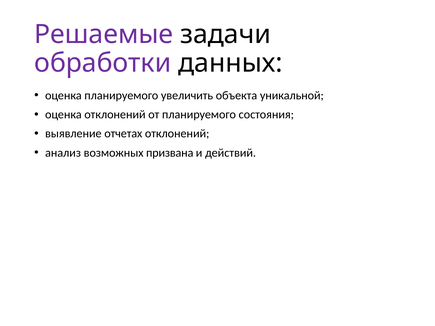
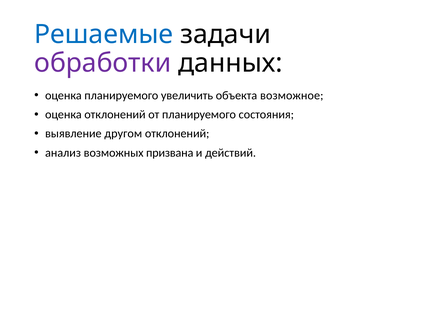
Решаемые colour: purple -> blue
уникальной: уникальной -> возможное
отчетах: отчетах -> другом
